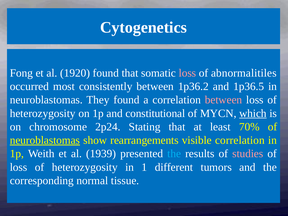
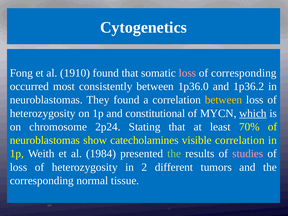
1920: 1920 -> 1910
of abnormalitiles: abnormalitiles -> corresponding
1p36.2: 1p36.2 -> 1p36.0
1p36.5: 1p36.5 -> 1p36.2
between at (224, 100) colour: pink -> yellow
neuroblastomas at (45, 140) underline: present -> none
rearrangements: rearrangements -> catecholamines
1939: 1939 -> 1984
the at (174, 154) colour: light blue -> light green
1: 1 -> 2
